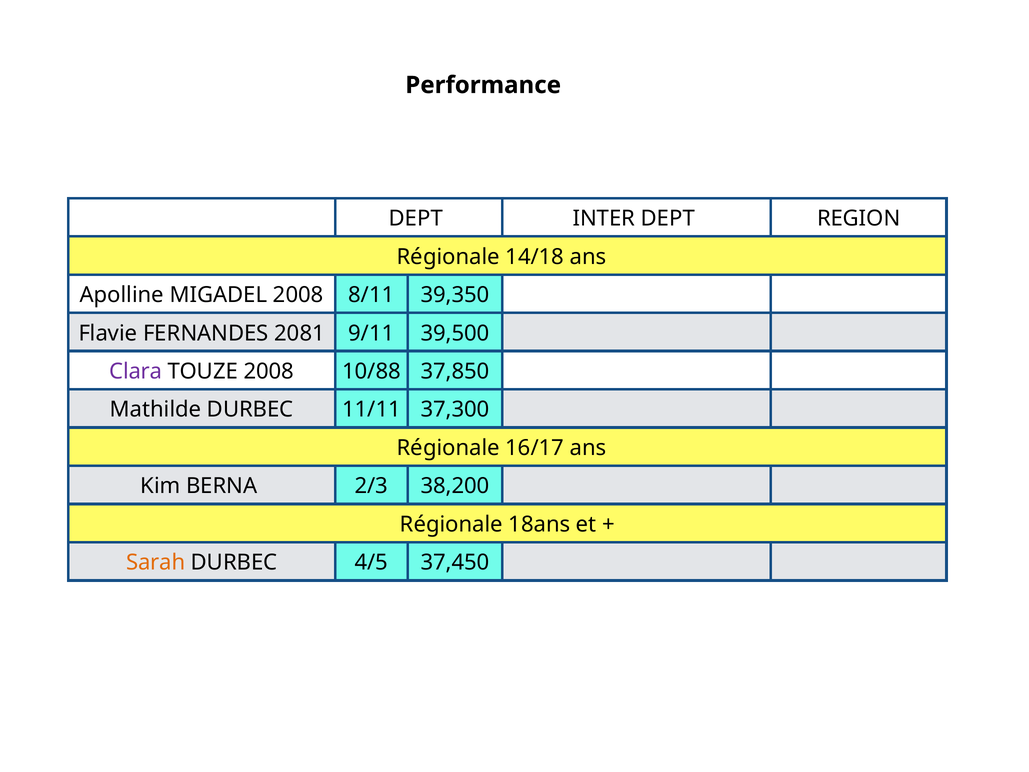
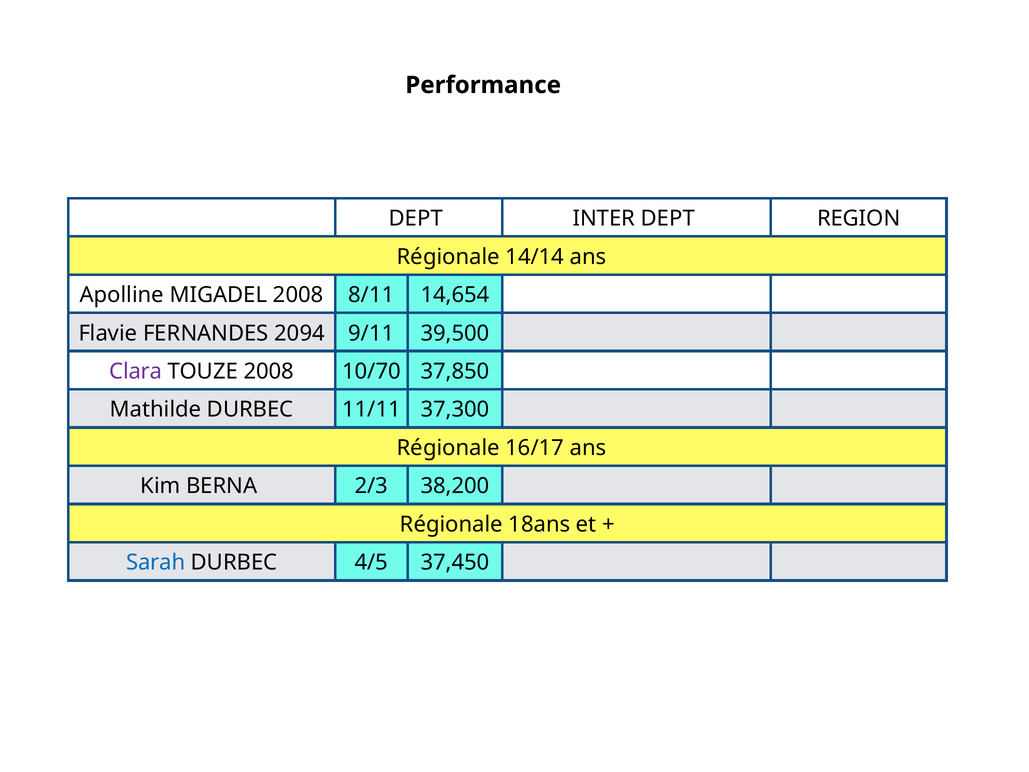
14/18: 14/18 -> 14/14
39,350: 39,350 -> 14,654
2081: 2081 -> 2094
10/88: 10/88 -> 10/70
Sarah colour: orange -> blue
